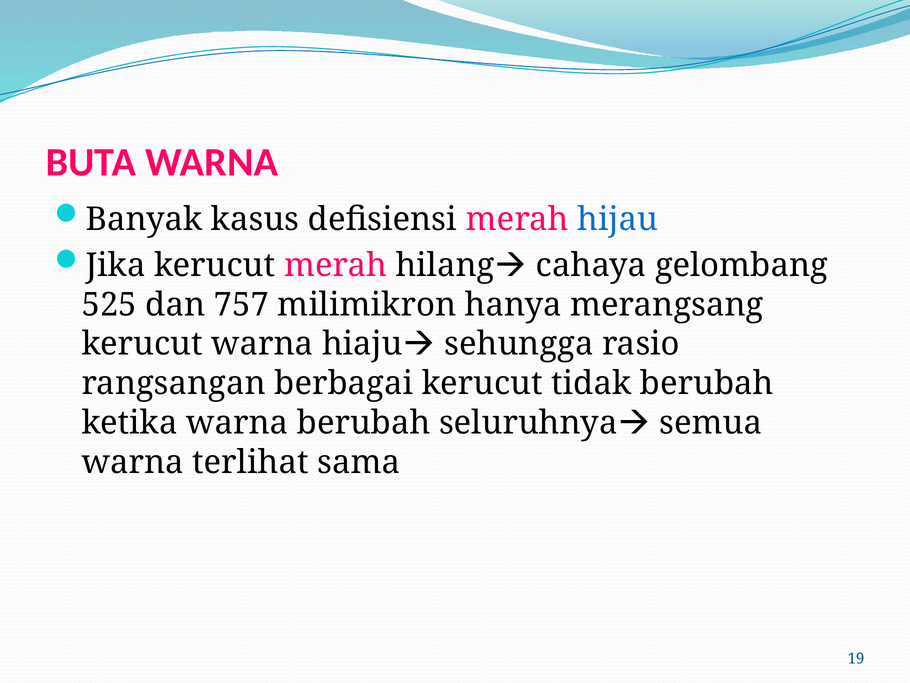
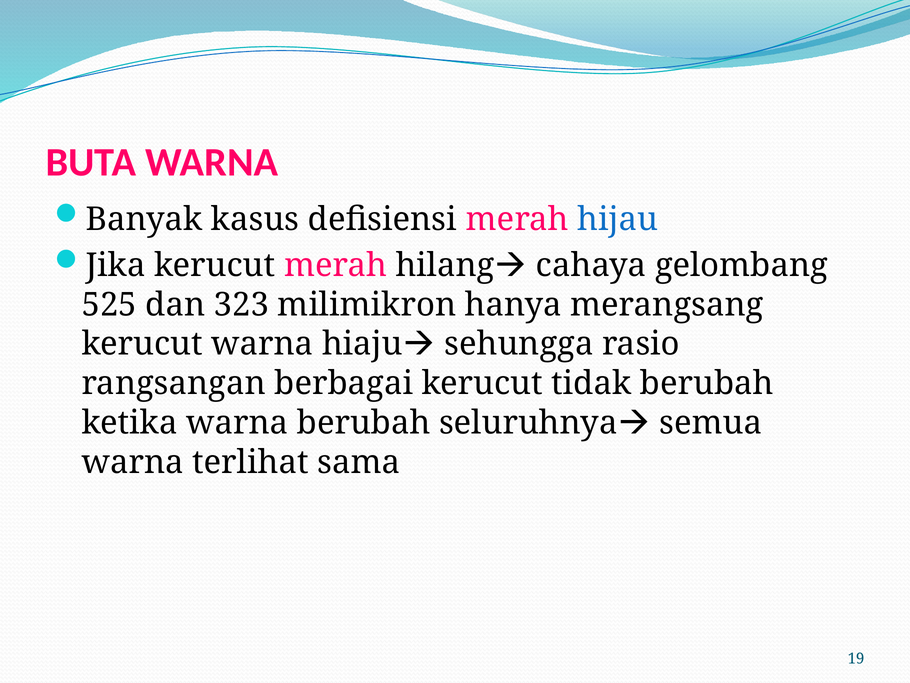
757: 757 -> 323
